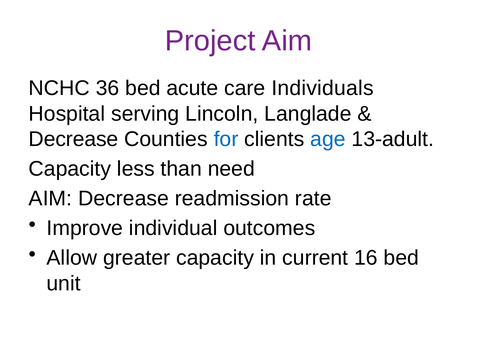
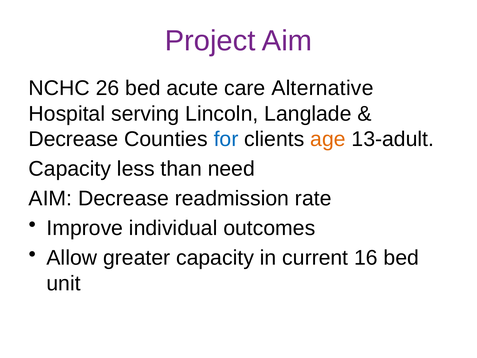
36: 36 -> 26
Individuals: Individuals -> Alternative
age colour: blue -> orange
